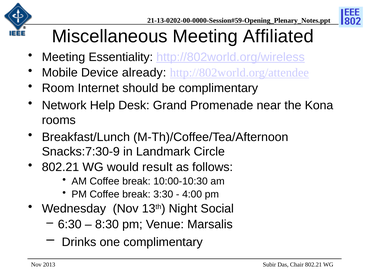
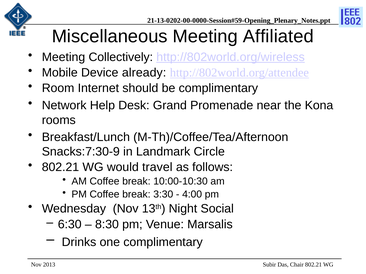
Essentiality: Essentiality -> Collectively
result: result -> travel
